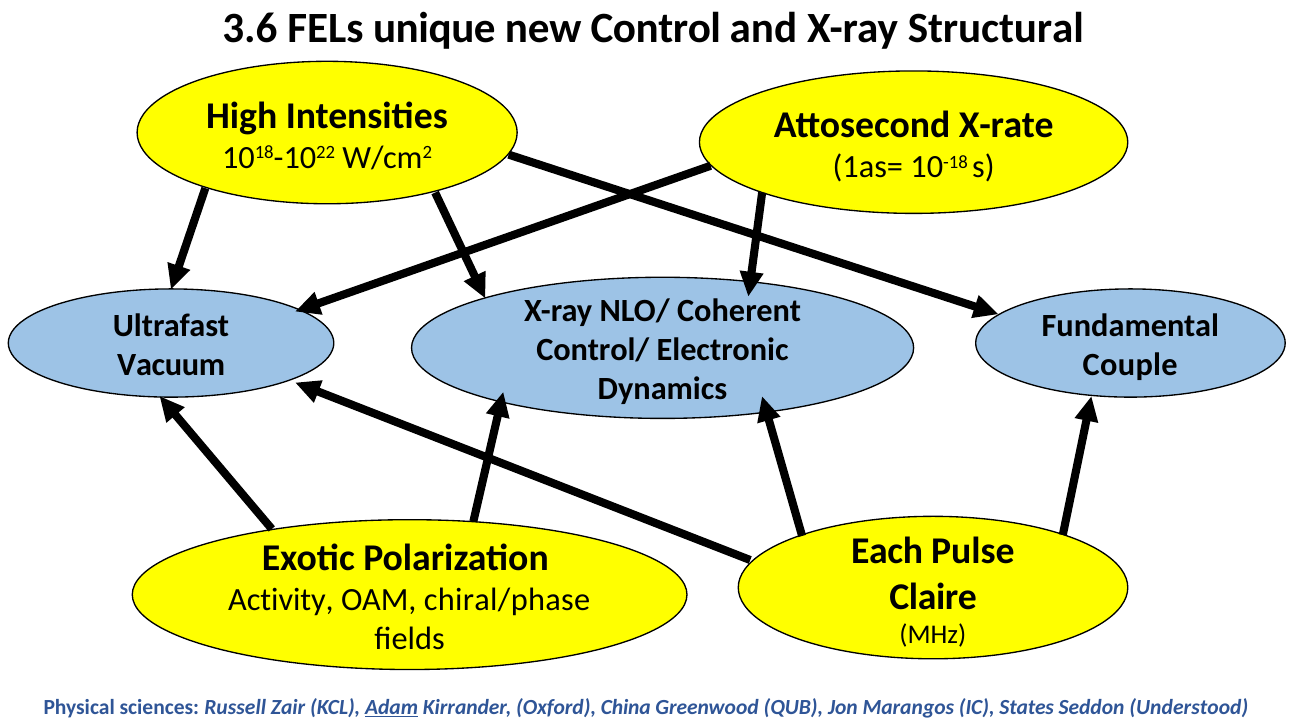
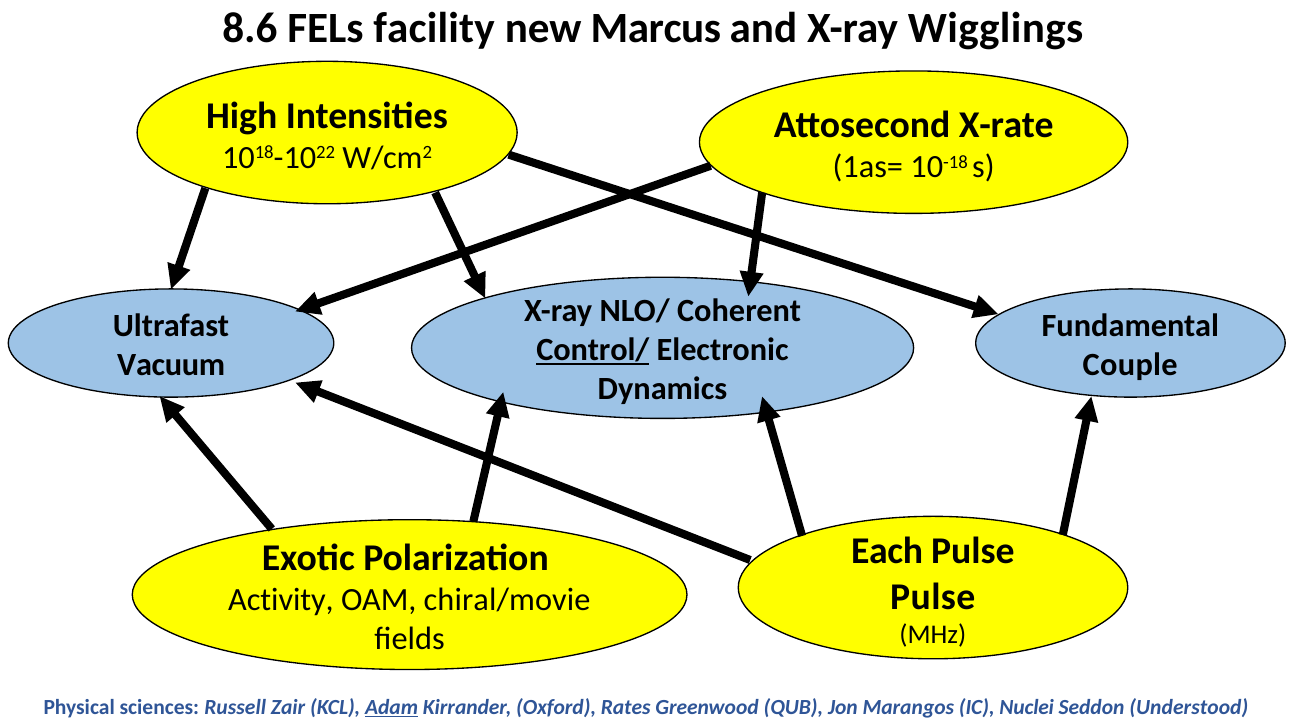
3.6: 3.6 -> 8.6
unique: unique -> facility
Control: Control -> Marcus
Structural: Structural -> Wigglings
Control/ underline: none -> present
Claire at (933, 597): Claire -> Pulse
chiral/phase: chiral/phase -> chiral/movie
China: China -> Rates
States: States -> Nuclei
